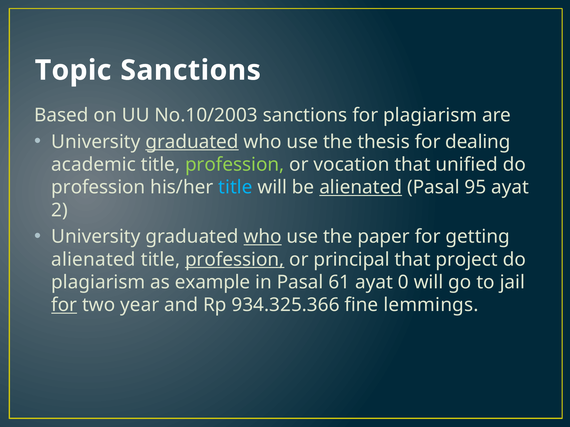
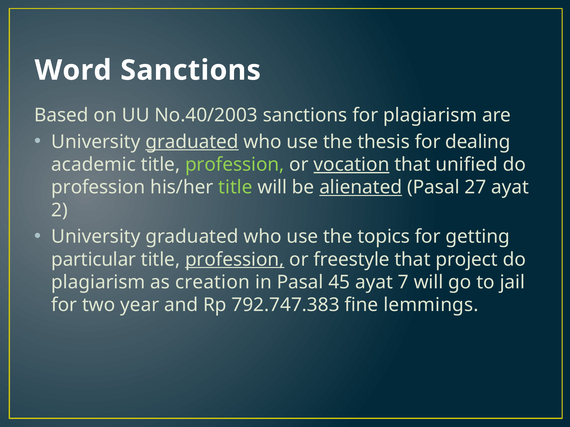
Topic: Topic -> Word
No.10/2003: No.10/2003 -> No.40/2003
vocation underline: none -> present
title at (235, 188) colour: light blue -> light green
95: 95 -> 27
who at (263, 237) underline: present -> none
paper: paper -> topics
alienated at (93, 260): alienated -> particular
principal: principal -> freestyle
example: example -> creation
61: 61 -> 45
0: 0 -> 7
for at (64, 305) underline: present -> none
934.325.366: 934.325.366 -> 792.747.383
